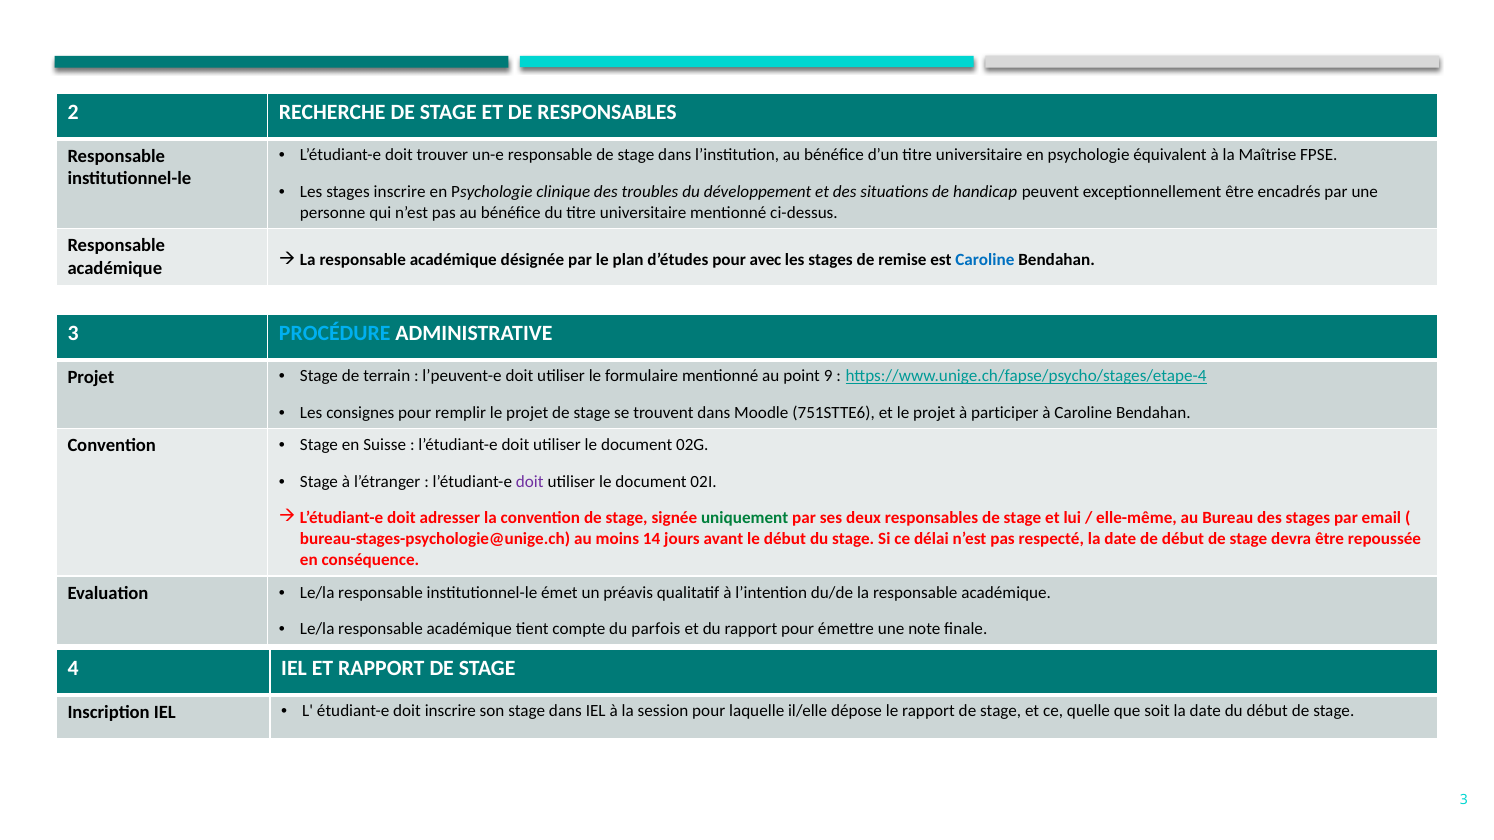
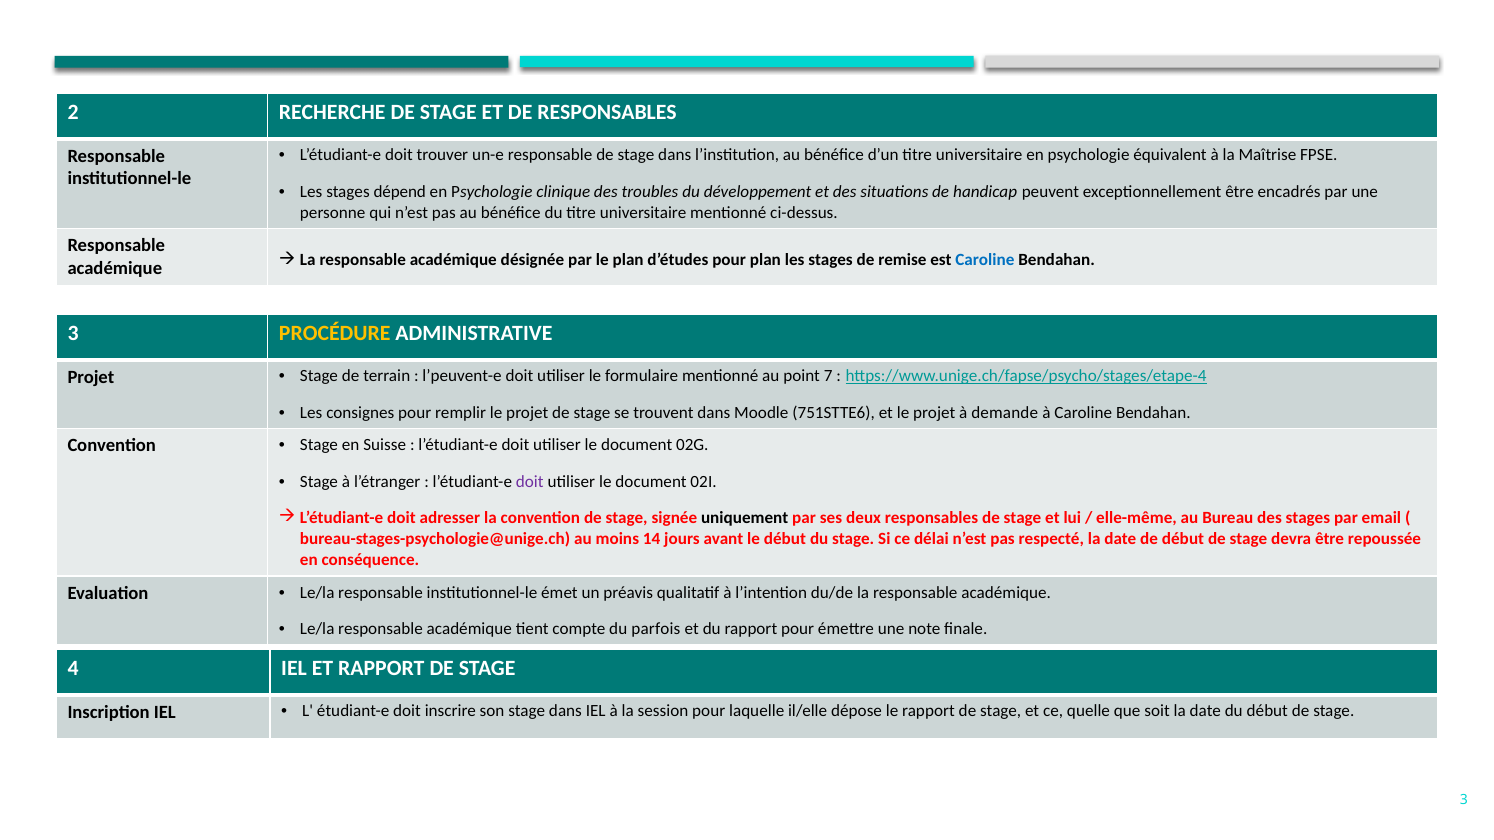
stages inscrire: inscrire -> dépend
pour avec: avec -> plan
PROCÉDURE colour: light blue -> yellow
9: 9 -> 7
participer: participer -> demande
uniquement colour: green -> black
